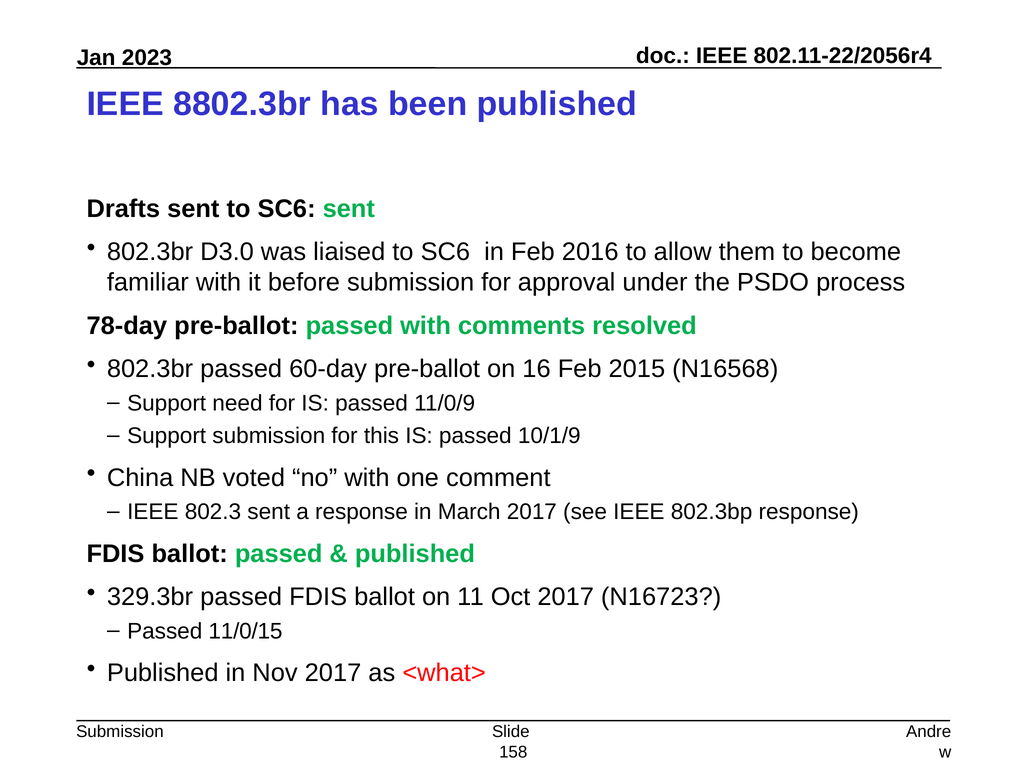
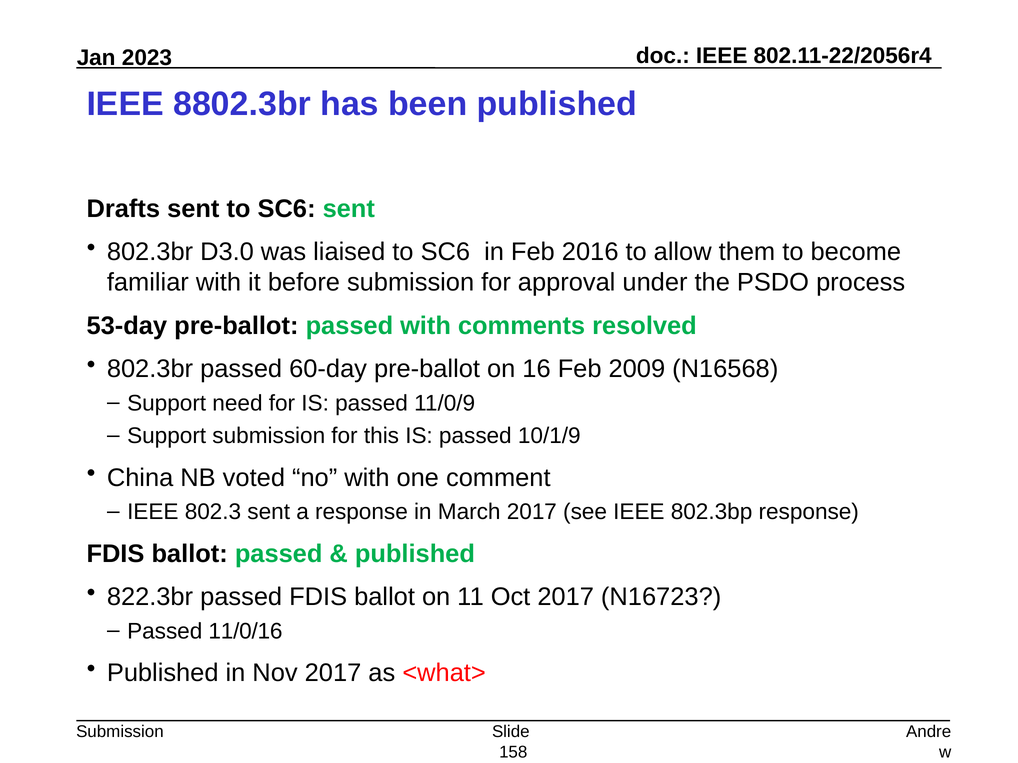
78-day: 78-day -> 53-day
2015: 2015 -> 2009
329.3br: 329.3br -> 822.3br
11/0/15: 11/0/15 -> 11/0/16
